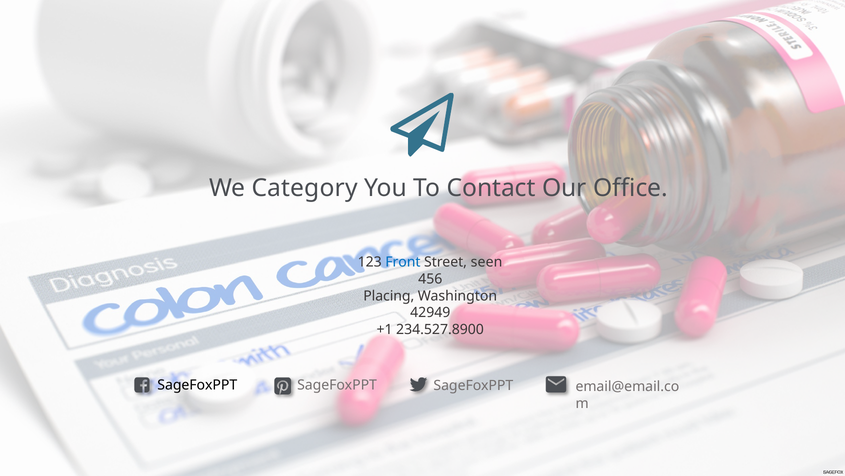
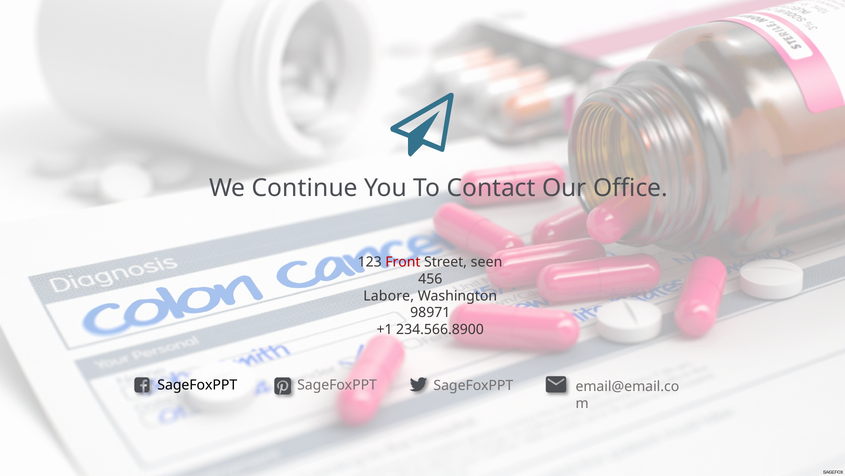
Category: Category -> Continue
Front colour: blue -> red
Placing: Placing -> Labore
42949: 42949 -> 98971
234.527.8900: 234.527.8900 -> 234.566.8900
